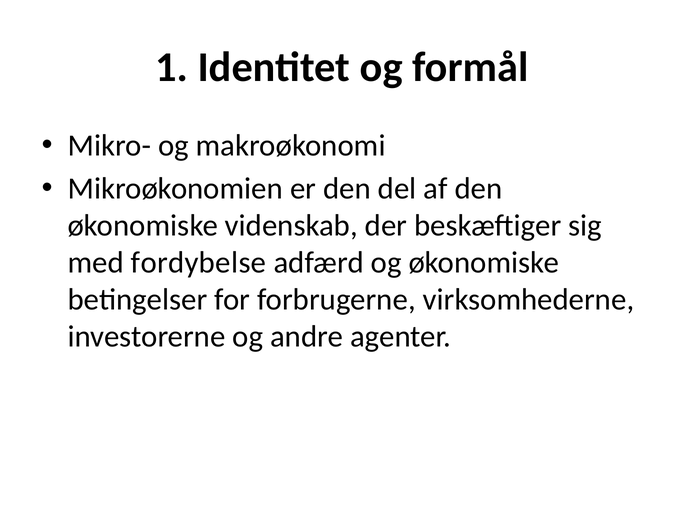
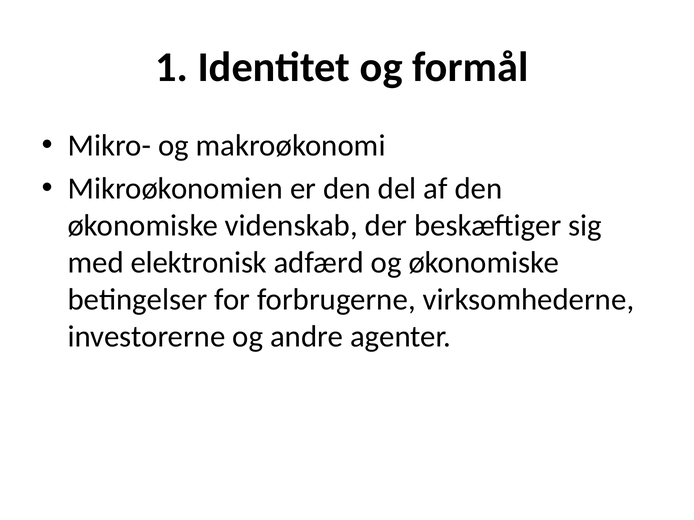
fordybelse: fordybelse -> elektronisk
